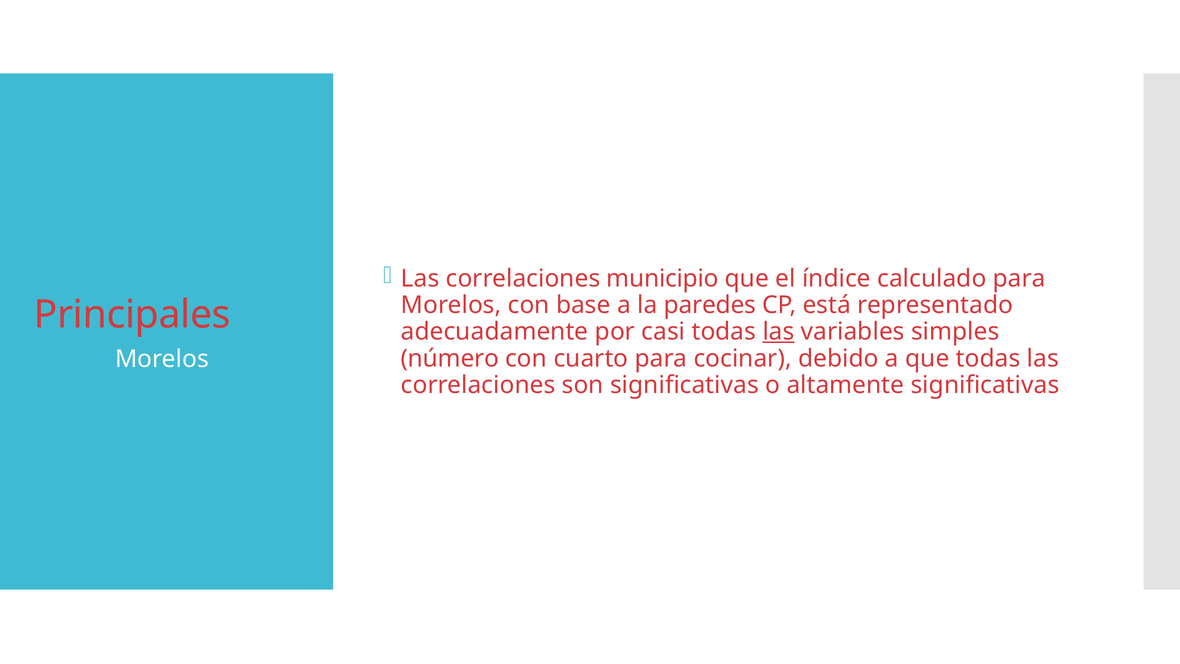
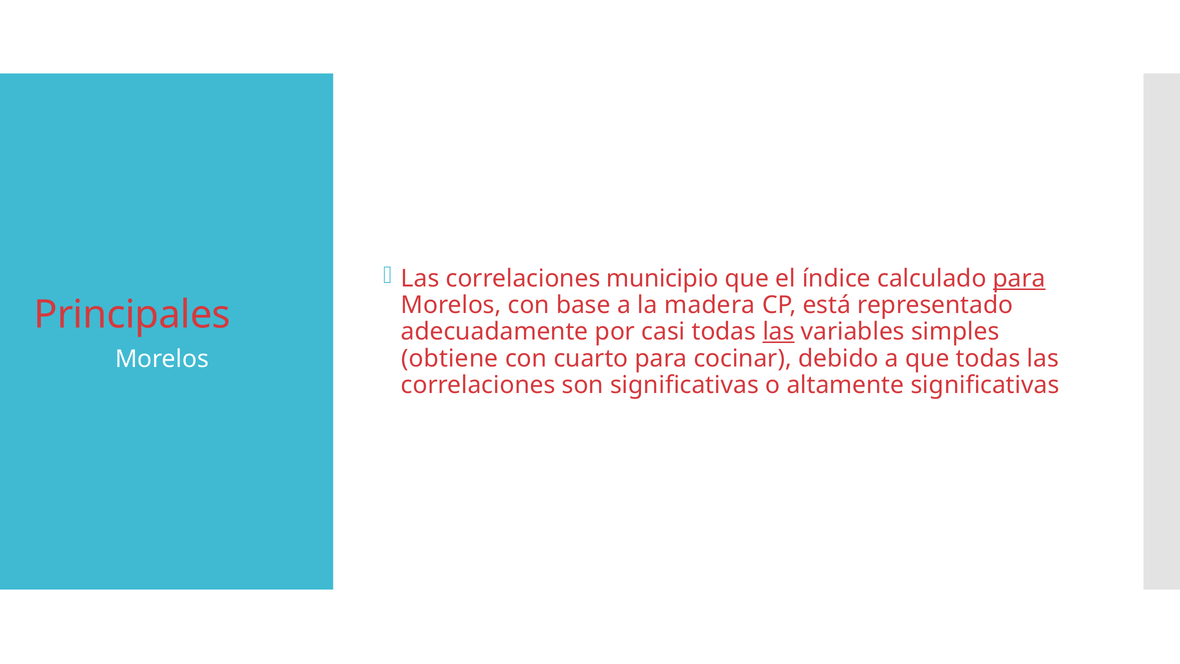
para at (1019, 279) underline: none -> present
paredes: paredes -> madera
número: número -> obtiene
